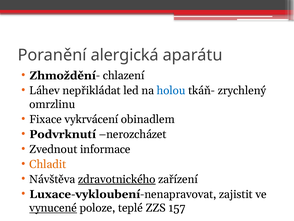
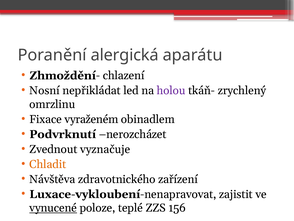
Láhev: Láhev -> Nosní
holou colour: blue -> purple
vykrvácení: vykrvácení -> vyraženém
informace: informace -> vyznačuje
zdravotnického underline: present -> none
157: 157 -> 156
